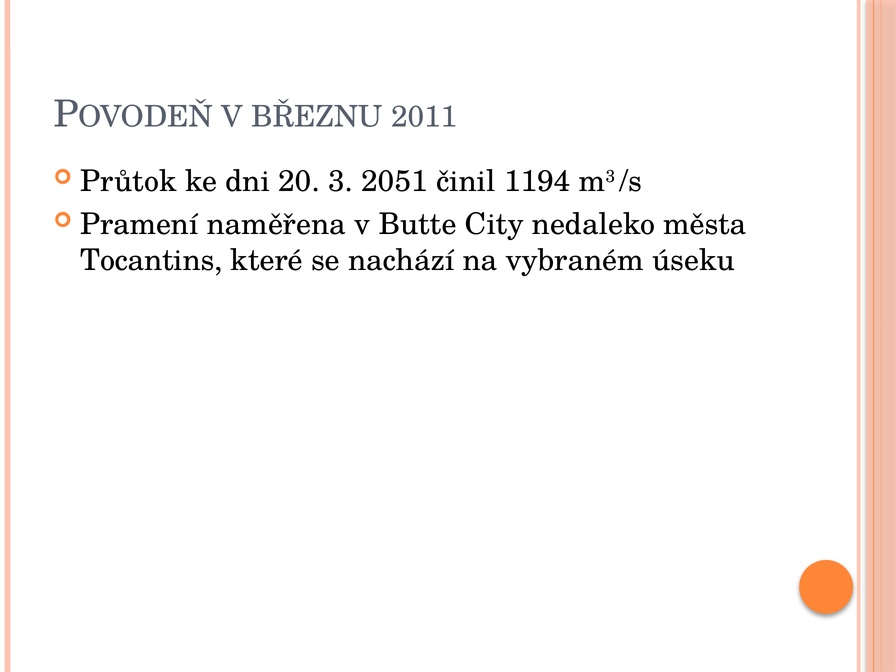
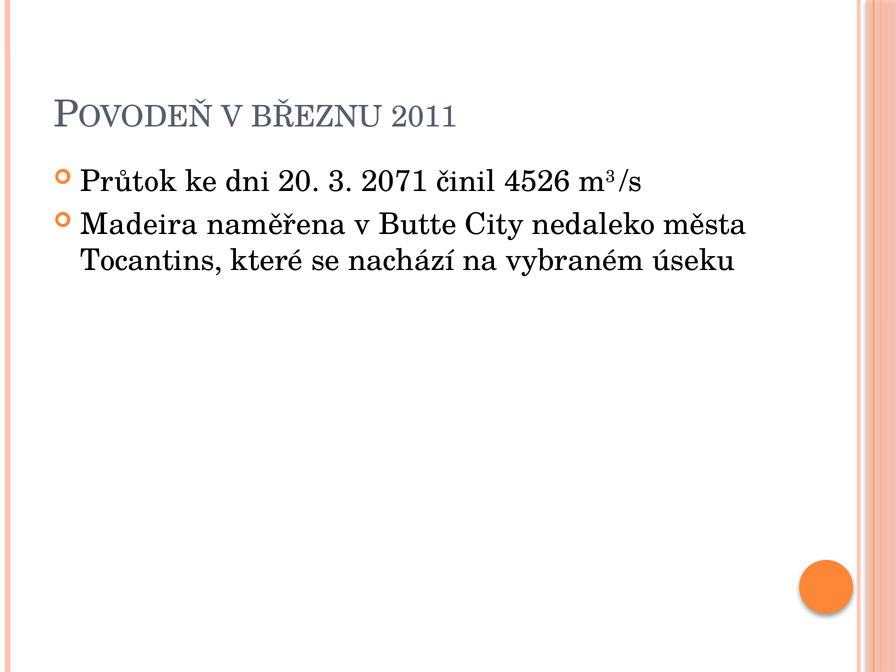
2051: 2051 -> 2071
1194: 1194 -> 4526
Pramení: Pramení -> Madeira
